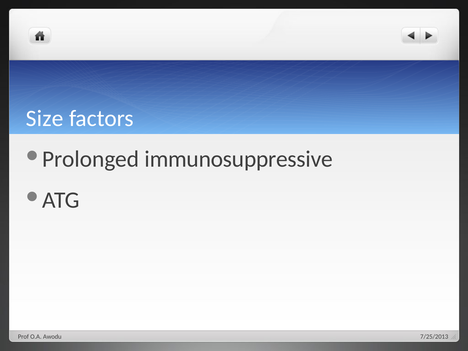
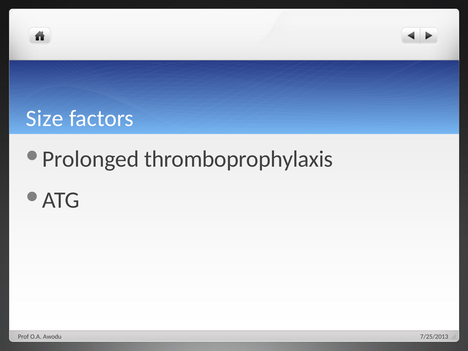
immunosuppressive: immunosuppressive -> thromboprophylaxis
